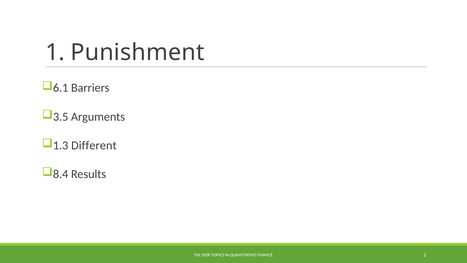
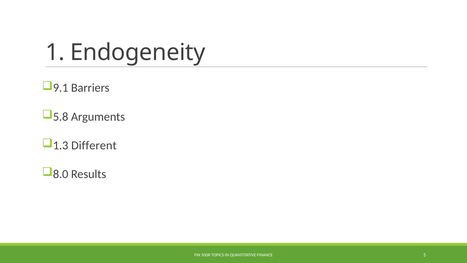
Punishment: Punishment -> Endogeneity
6.1: 6.1 -> 9.1
3.5: 3.5 -> 5.8
8.4: 8.4 -> 8.0
